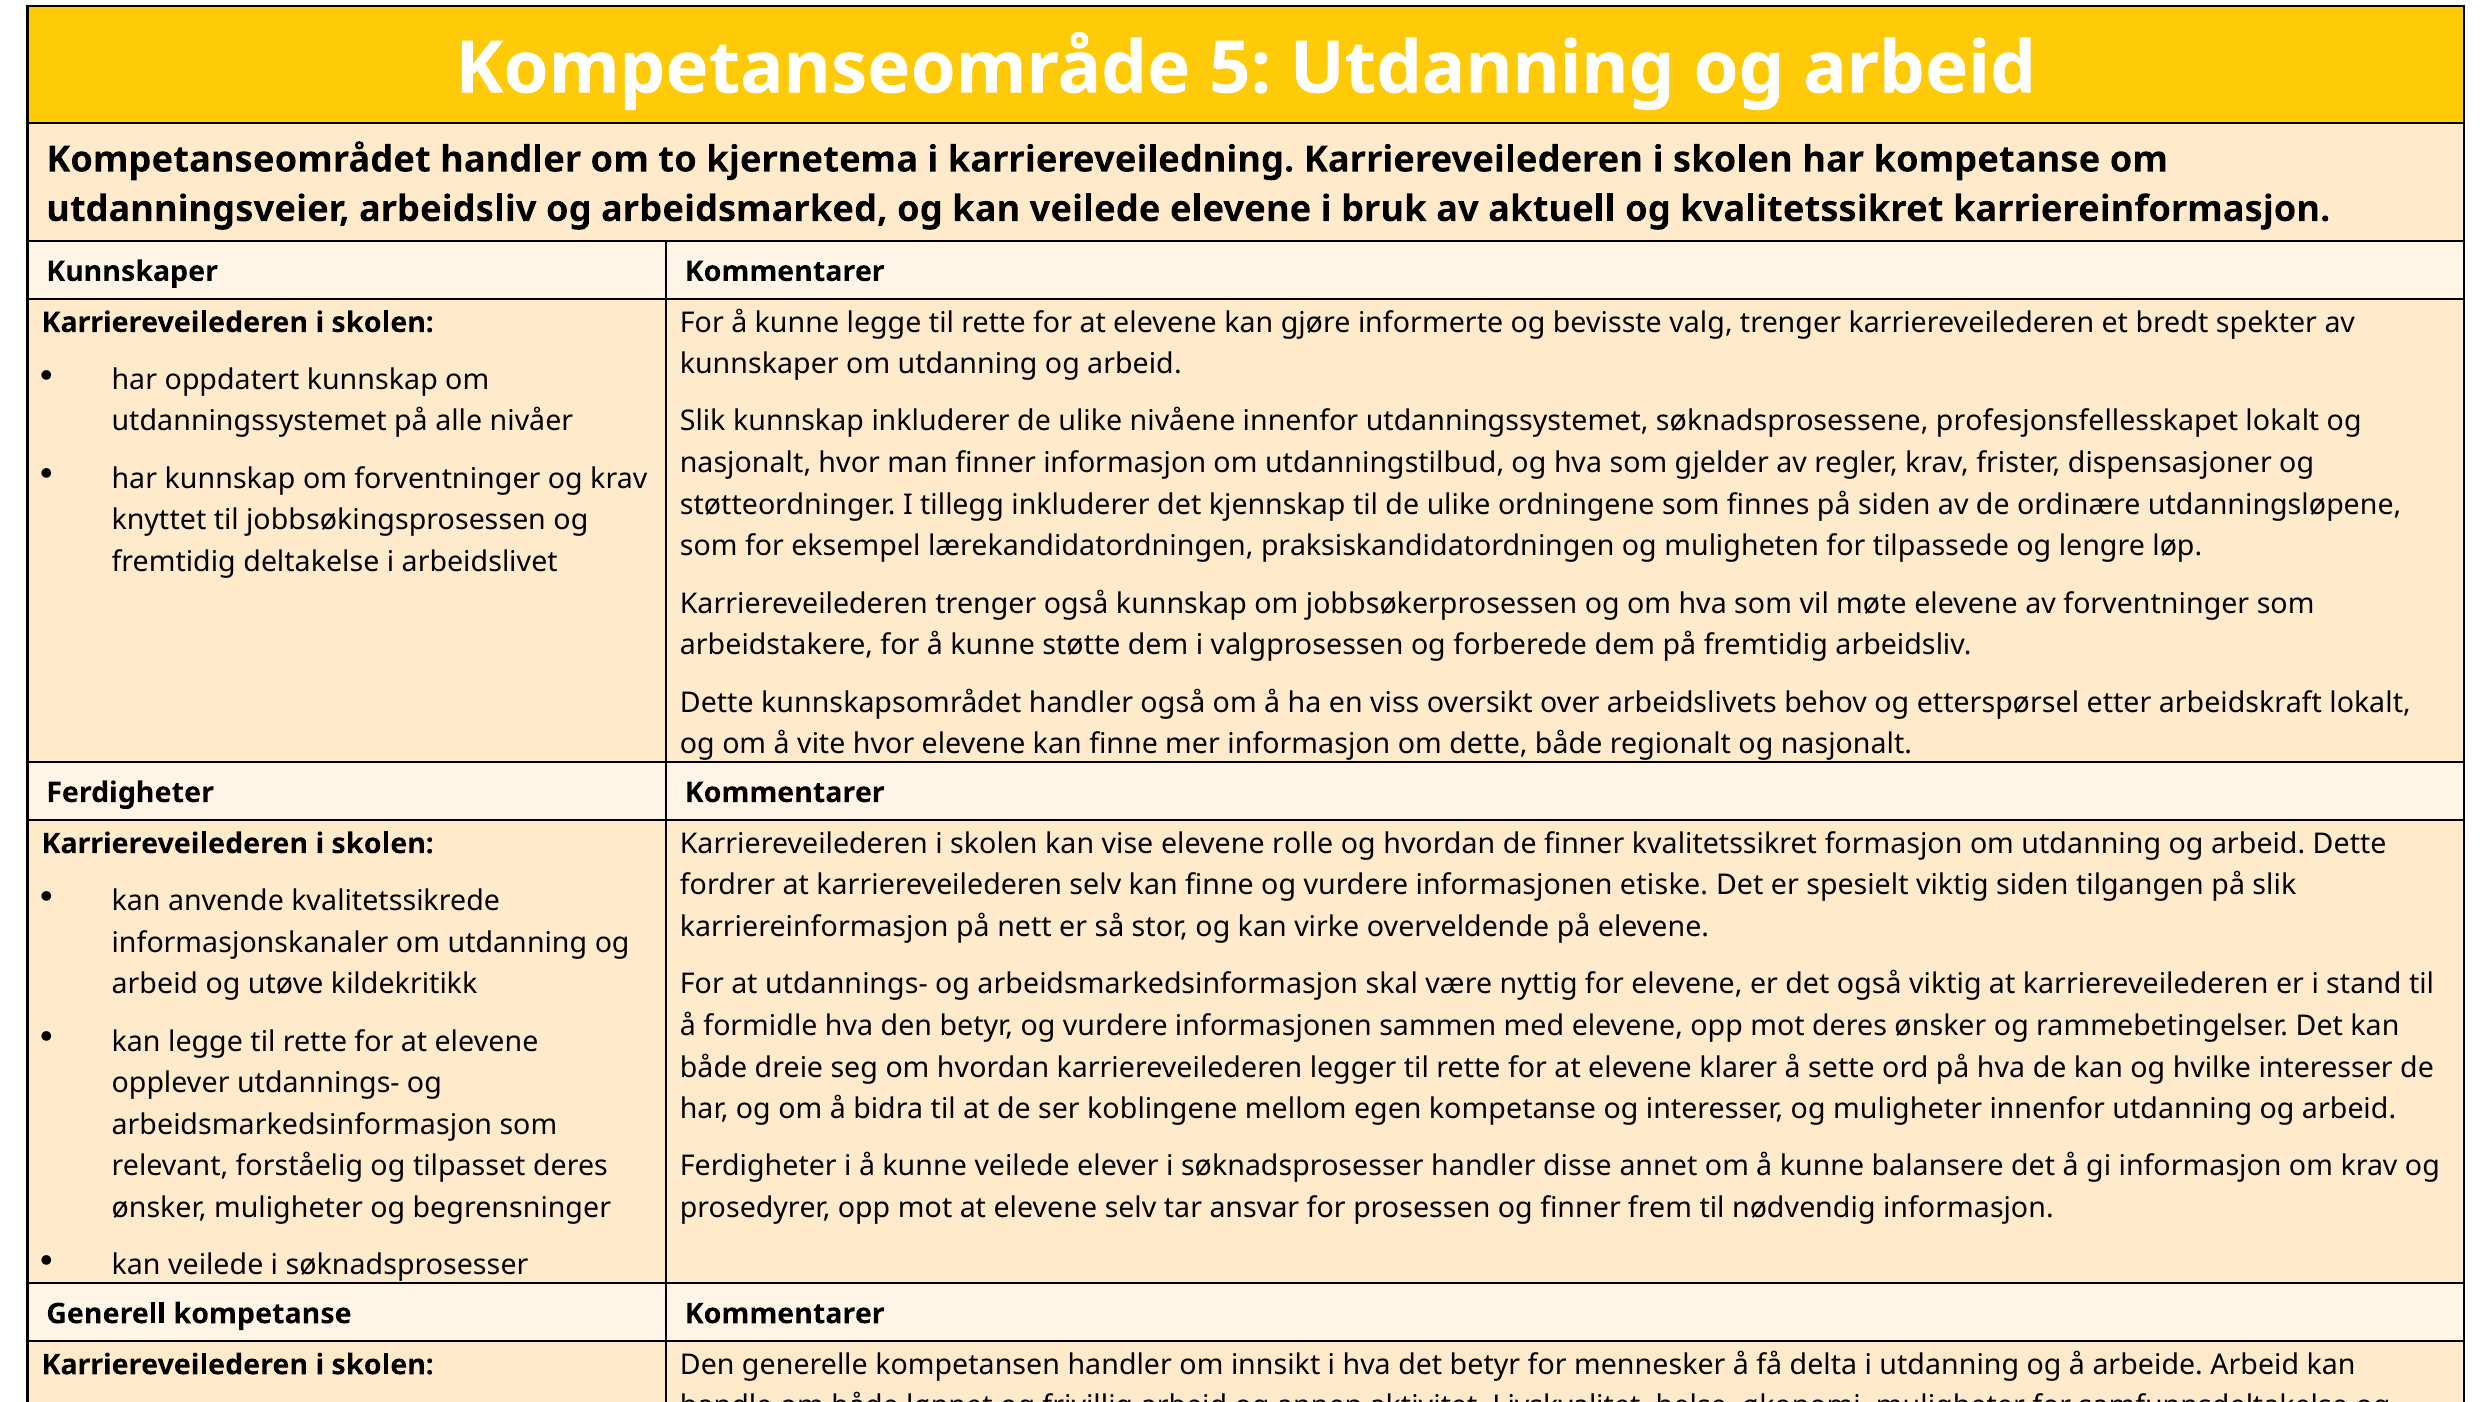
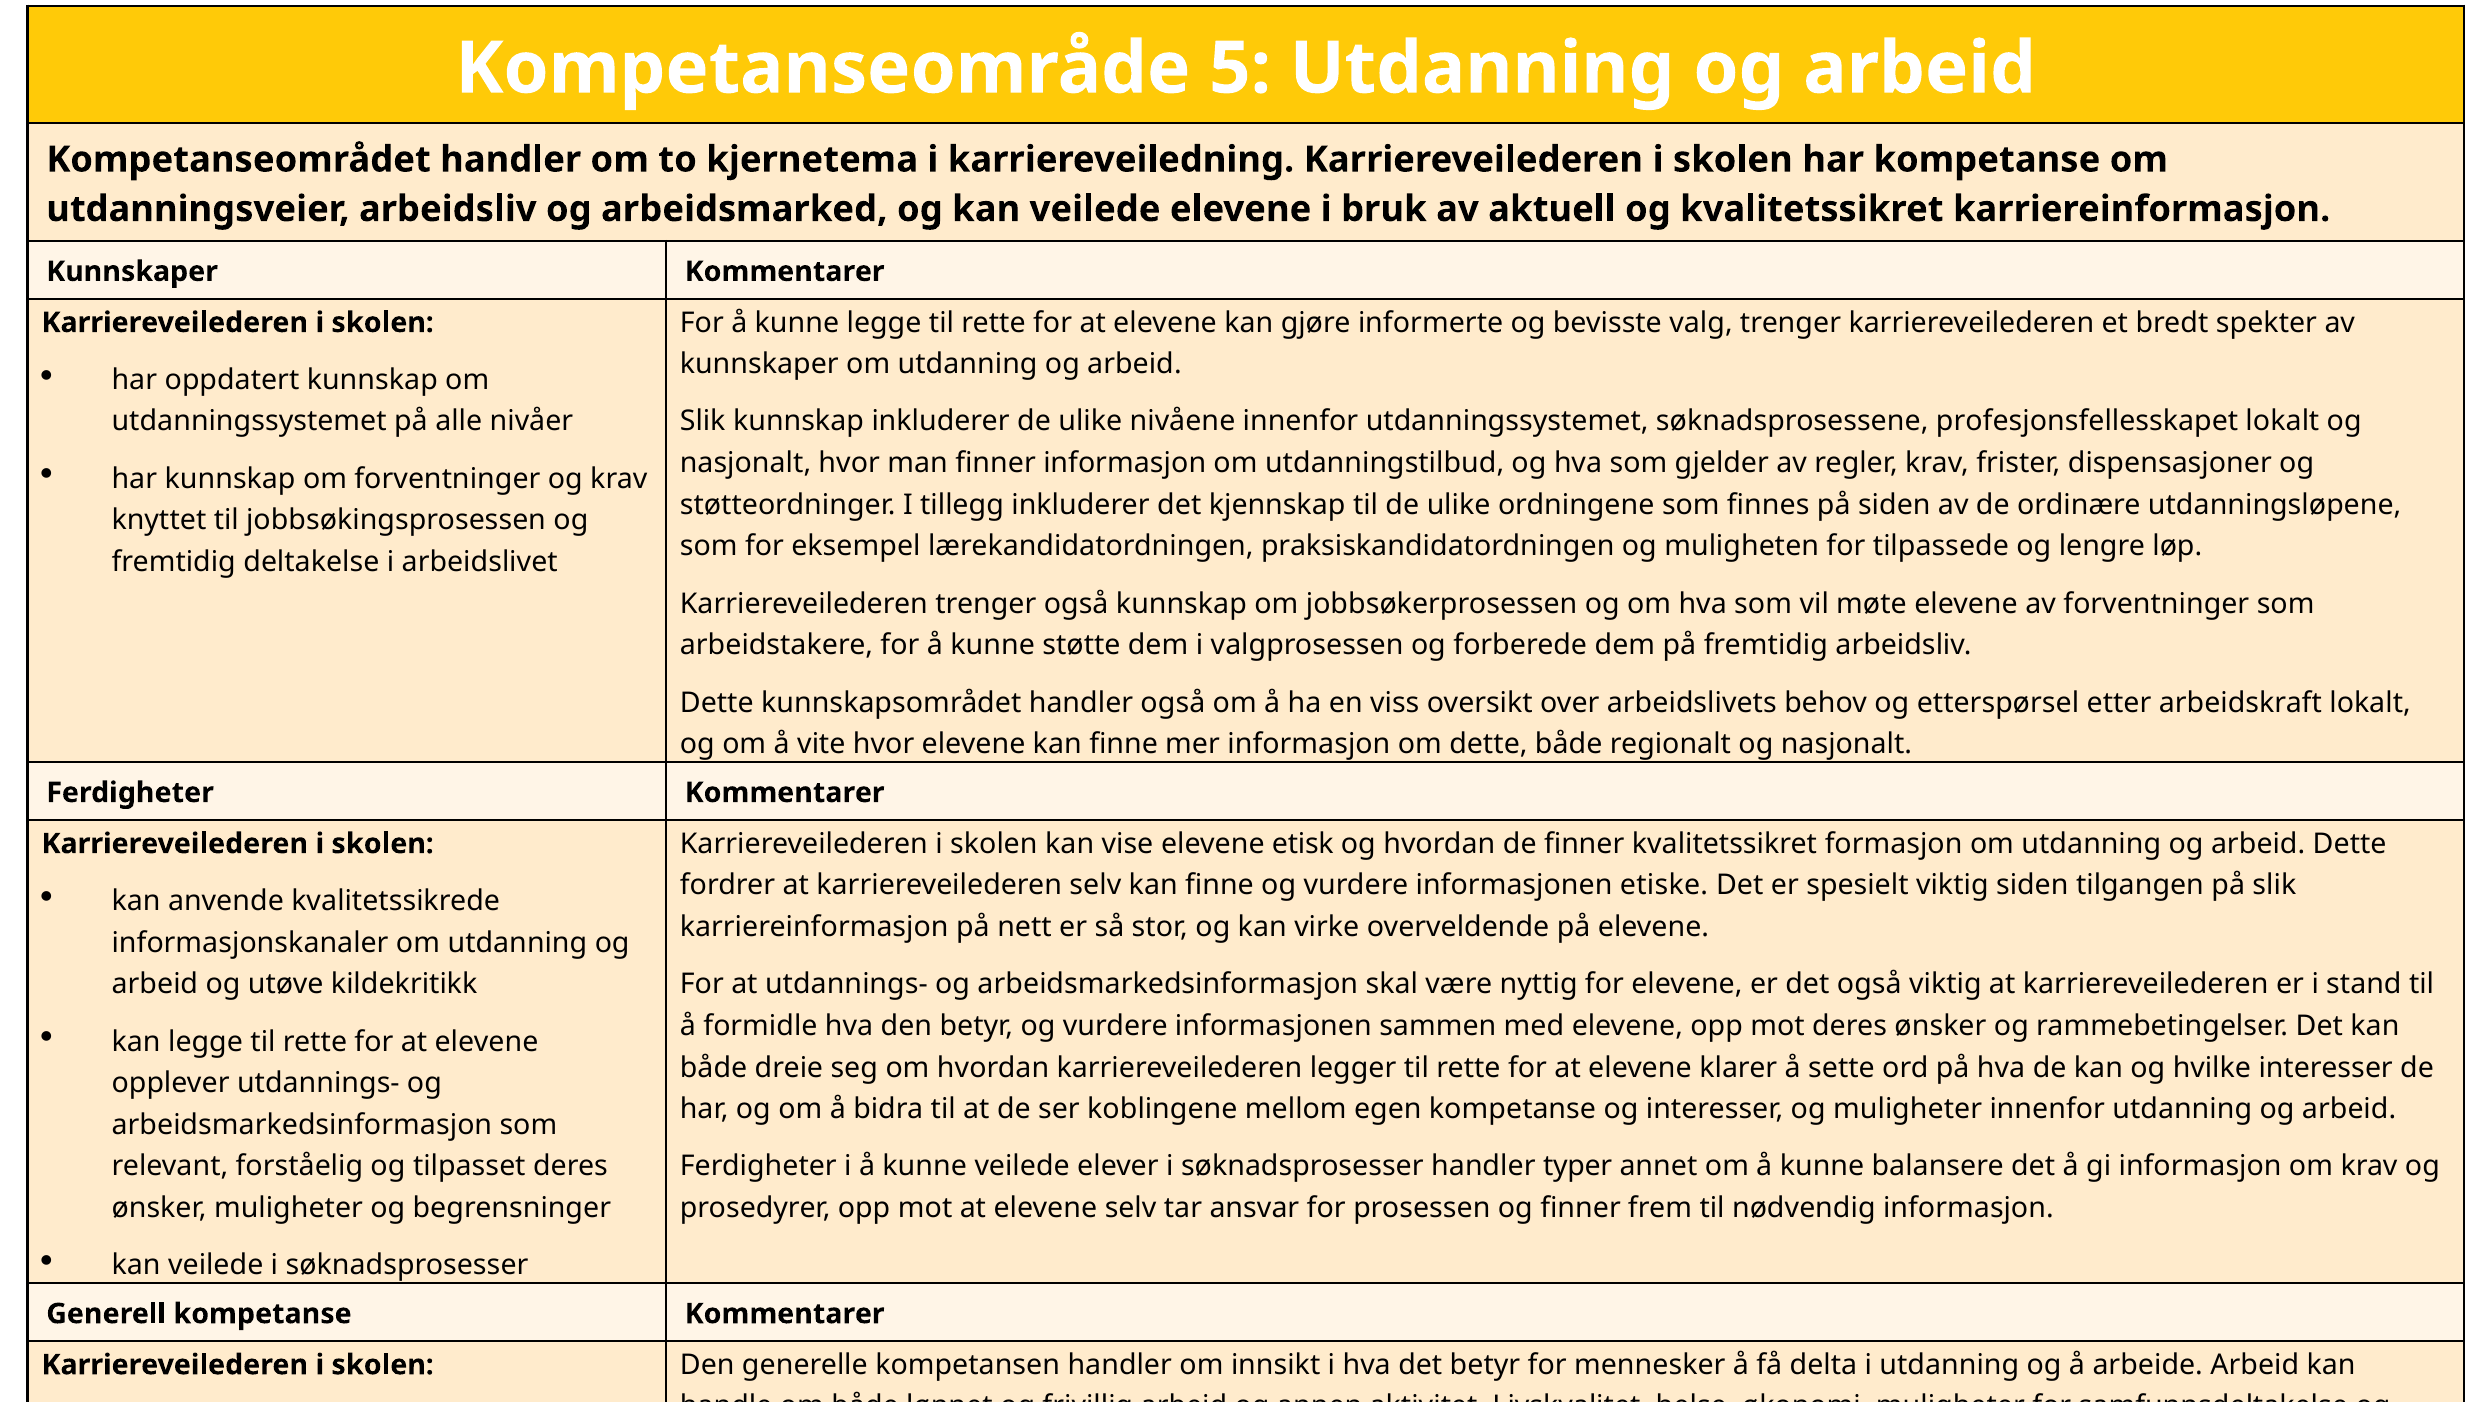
rolle: rolle -> etisk
disse: disse -> typer
